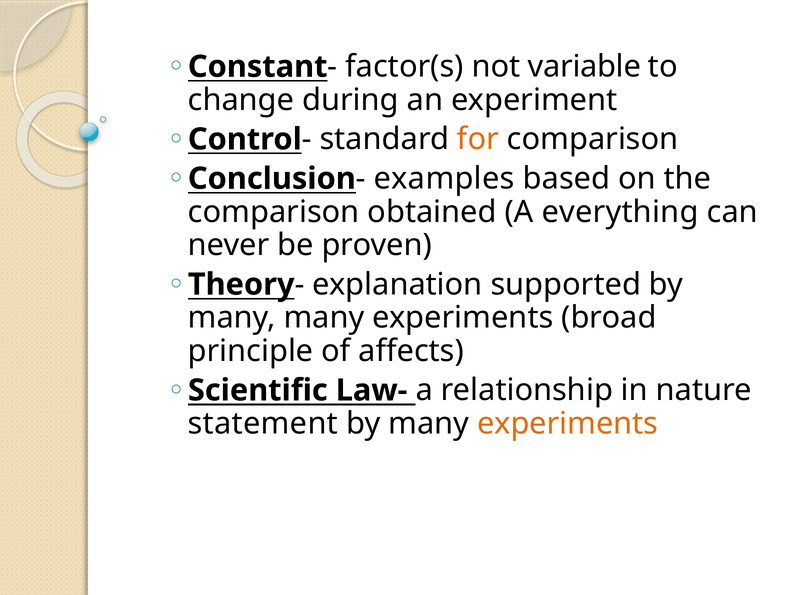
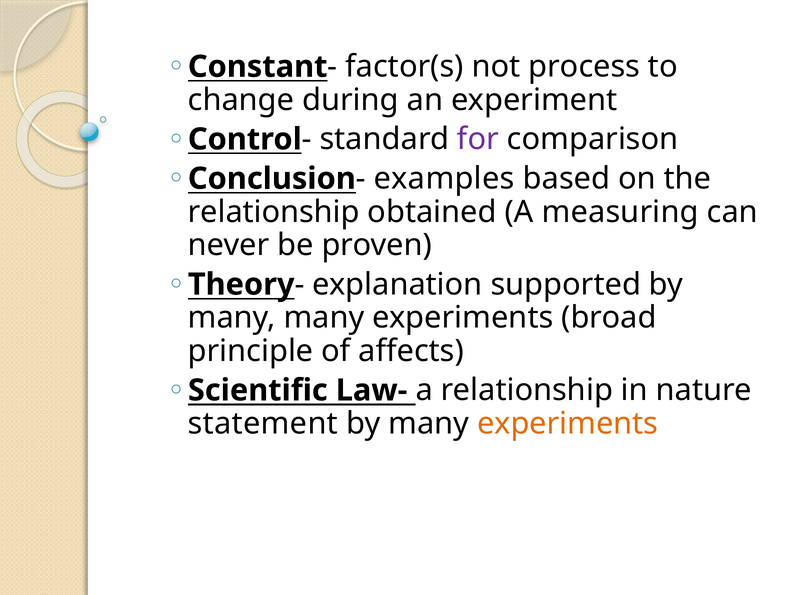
variable: variable -> process
for colour: orange -> purple
comparison at (274, 212): comparison -> relationship
everything: everything -> measuring
